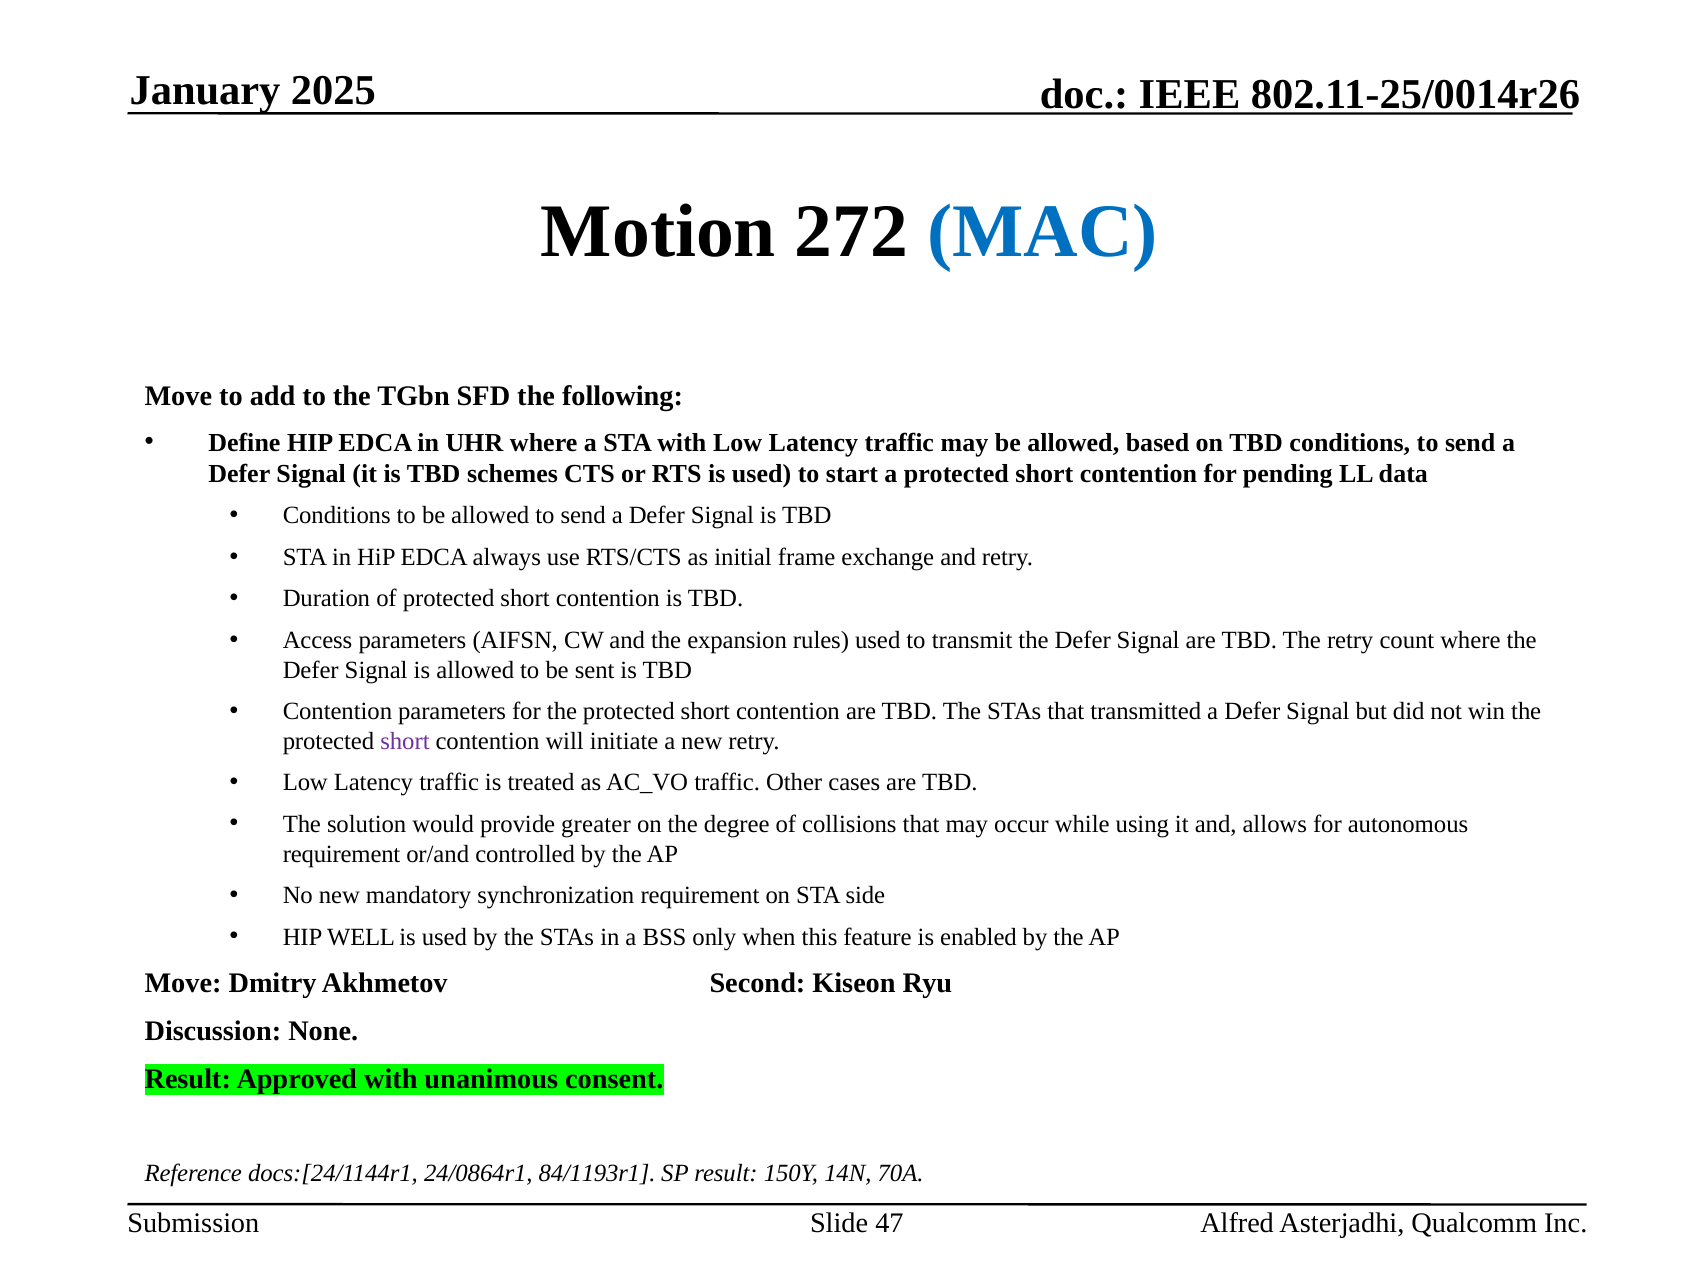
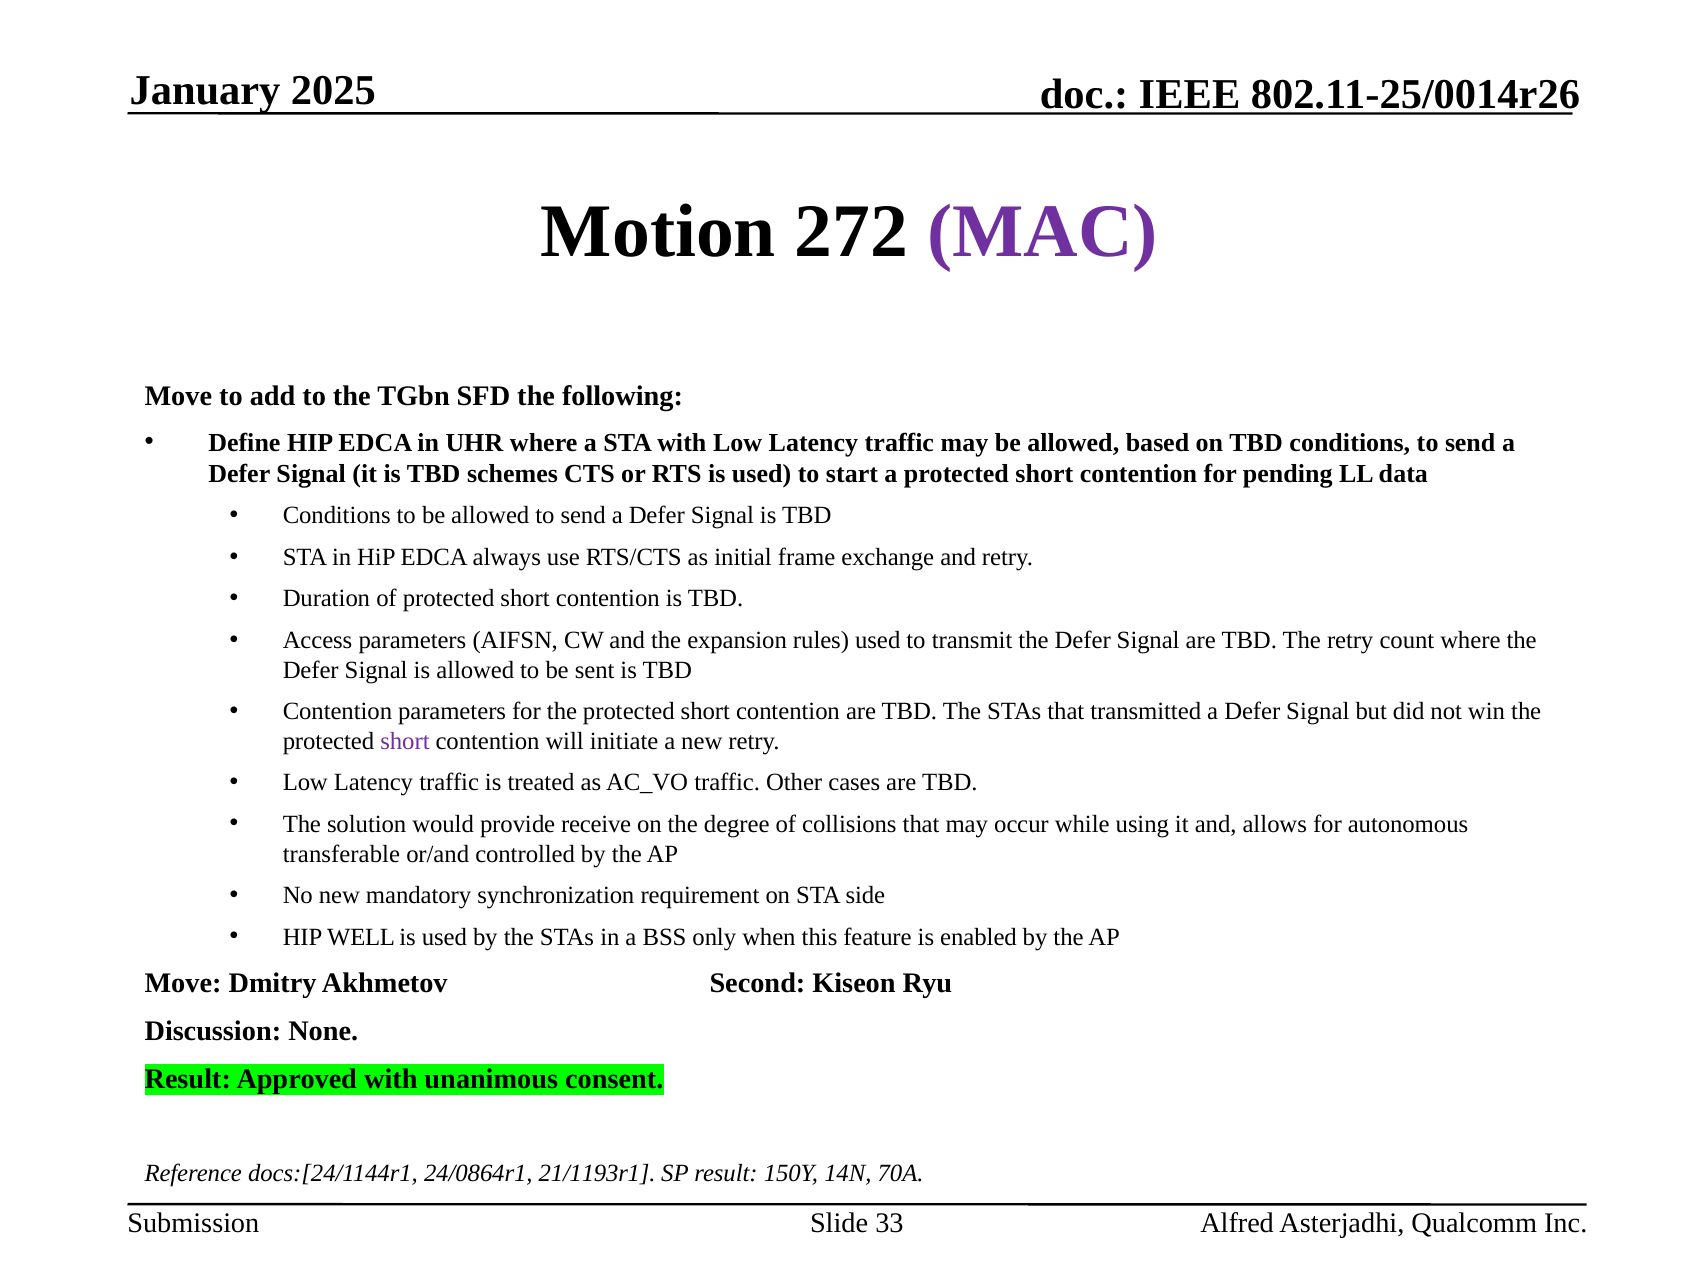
MAC colour: blue -> purple
greater: greater -> receive
requirement at (342, 854): requirement -> transferable
84/1193r1: 84/1193r1 -> 21/1193r1
47: 47 -> 33
